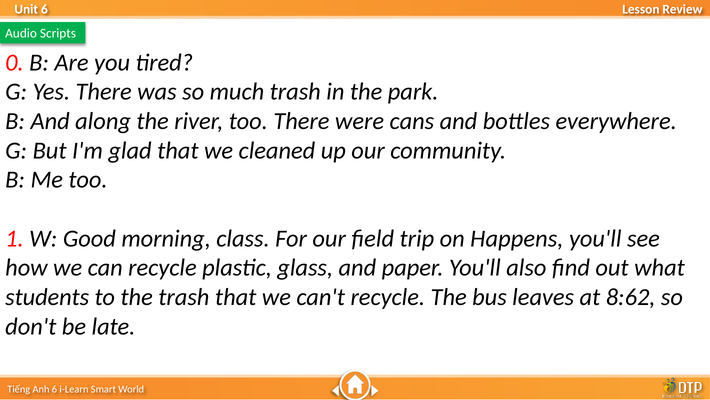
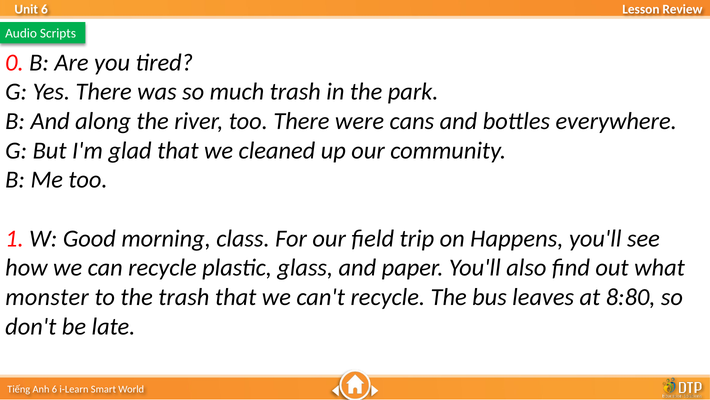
students: students -> monster
8:62: 8:62 -> 8:80
